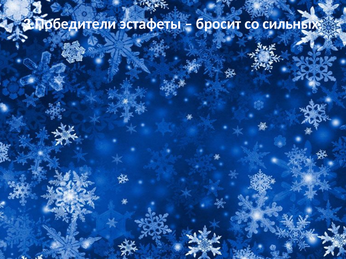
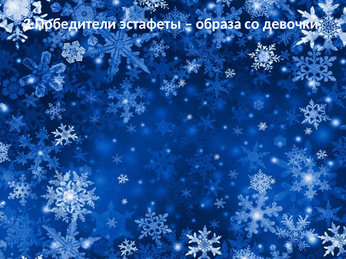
бросит: бросит -> образа
сильных: сильных -> девочки
